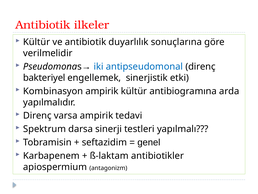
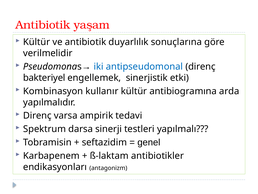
ilkeler: ilkeler -> yaşam
Kombinasyon ampirik: ampirik -> kullanır
apiospermium: apiospermium -> endikasyonları
